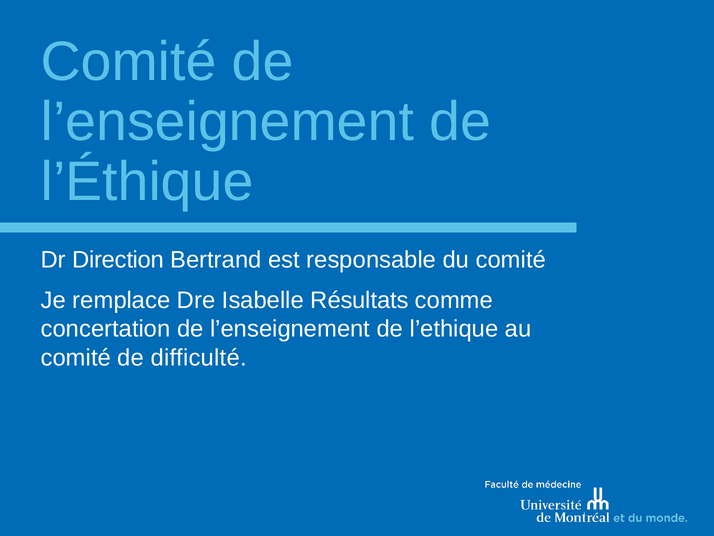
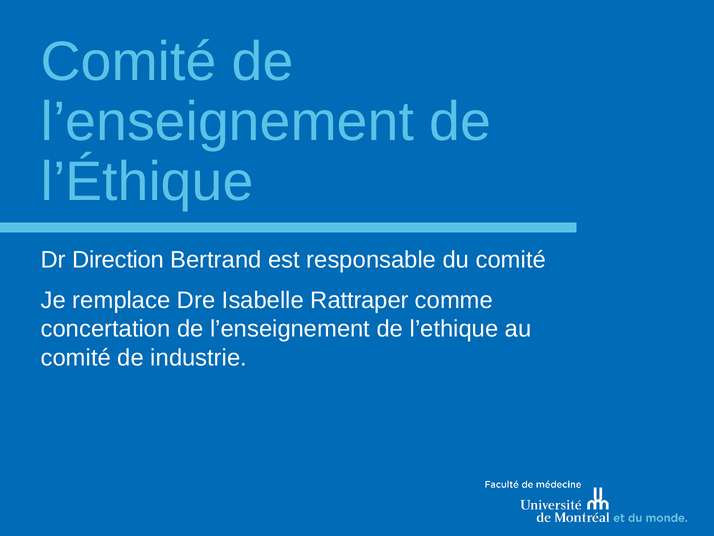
Résultats: Résultats -> Rattraper
difficulté: difficulté -> industrie
